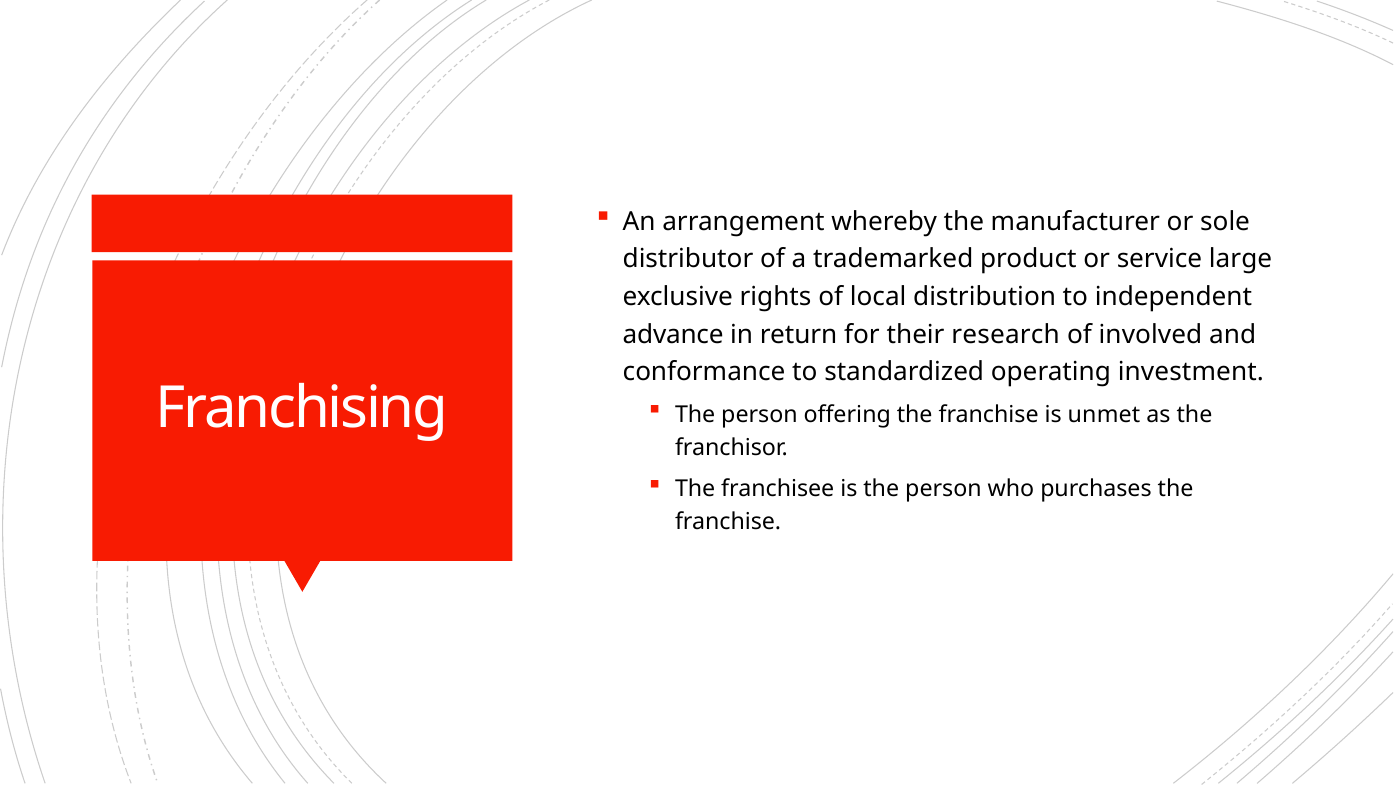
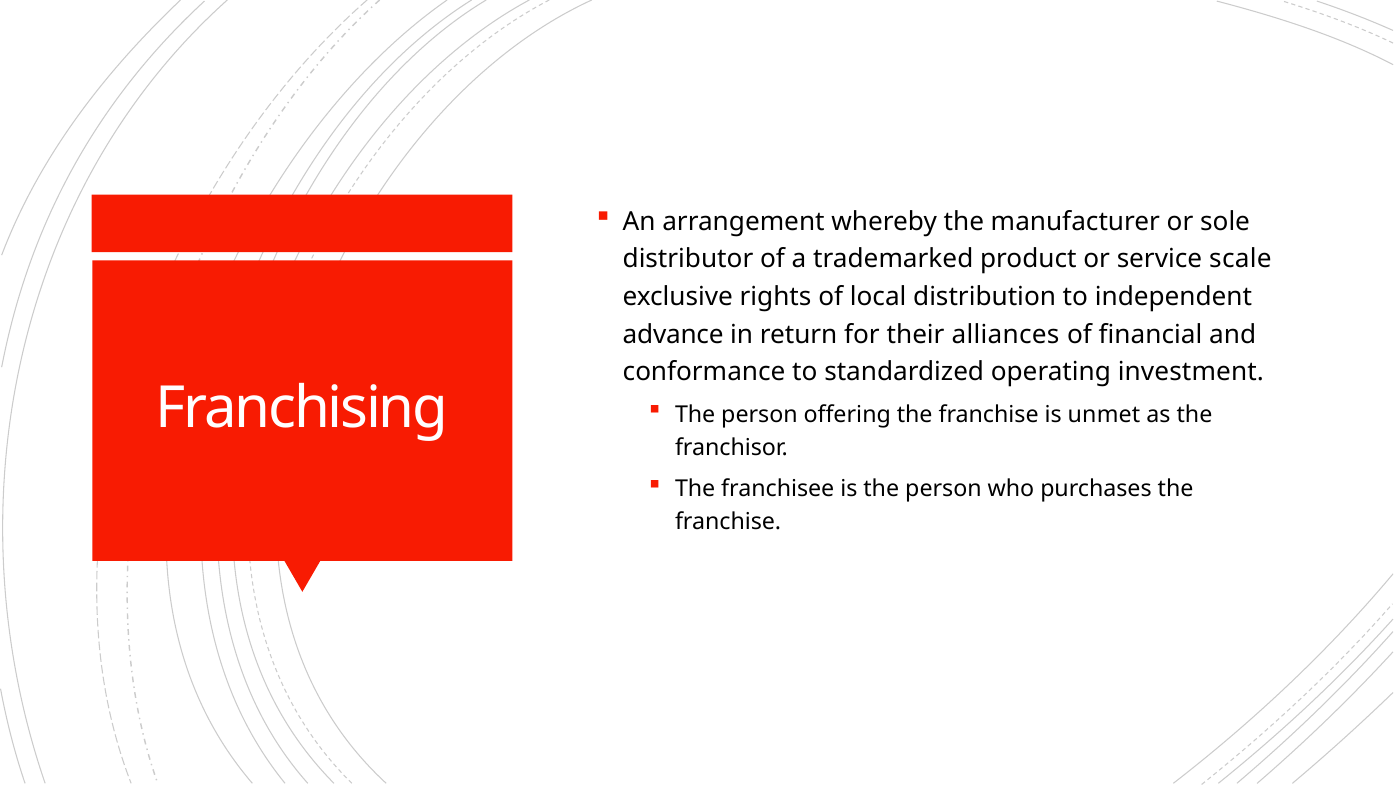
large: large -> scale
research: research -> alliances
involved: involved -> financial
